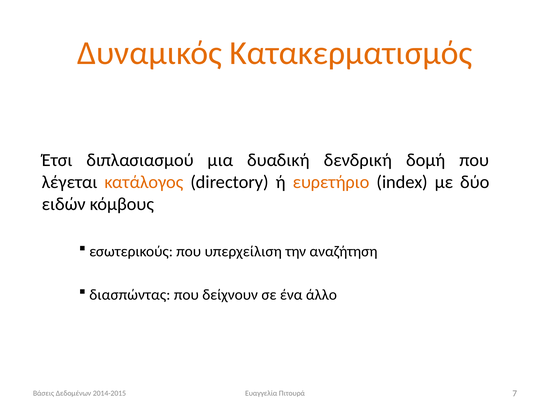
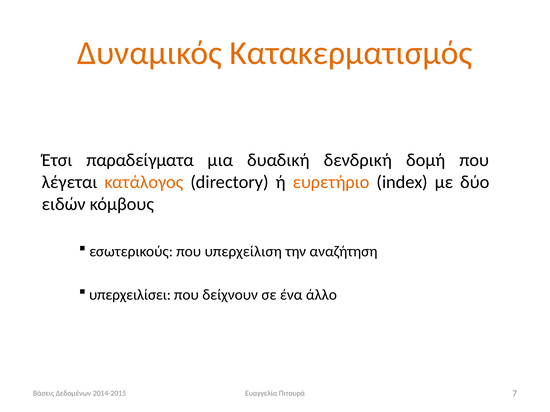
διπλασιασμού: διπλασιασμού -> παραδείγματα
διασπώντας: διασπώντας -> υπερχειλίσει
